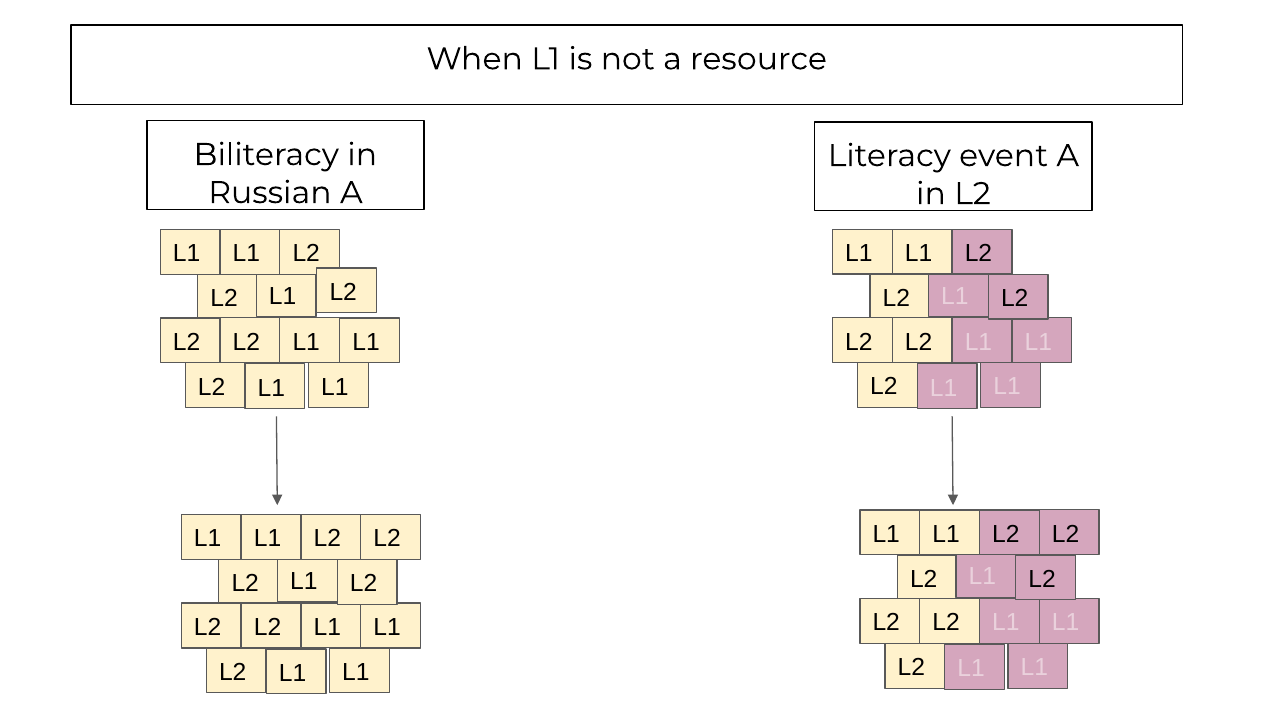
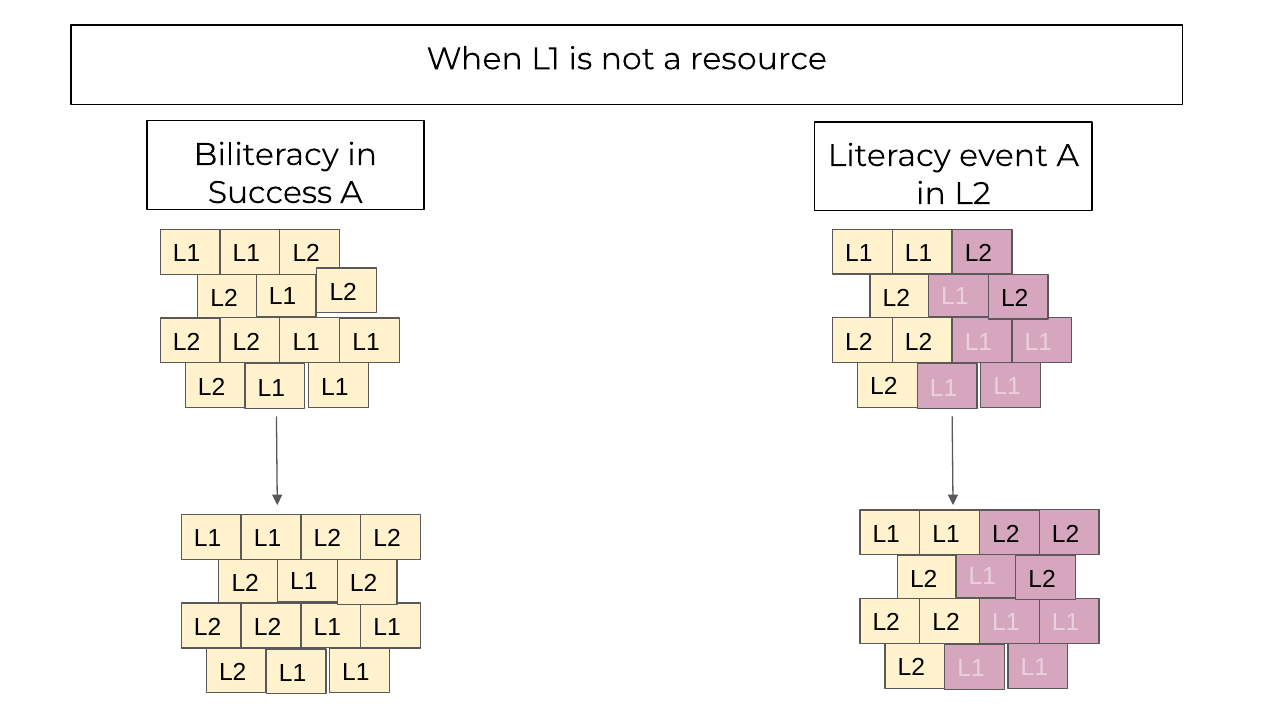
Russian: Russian -> Success
